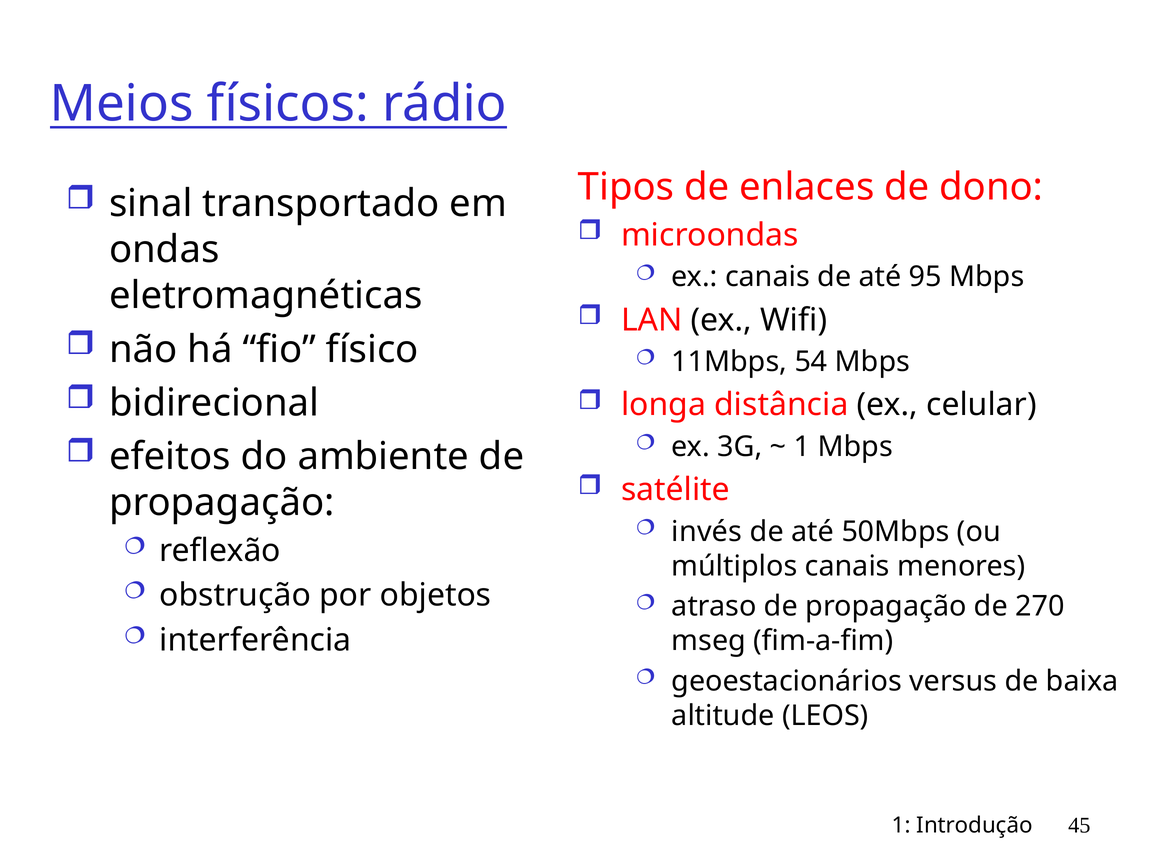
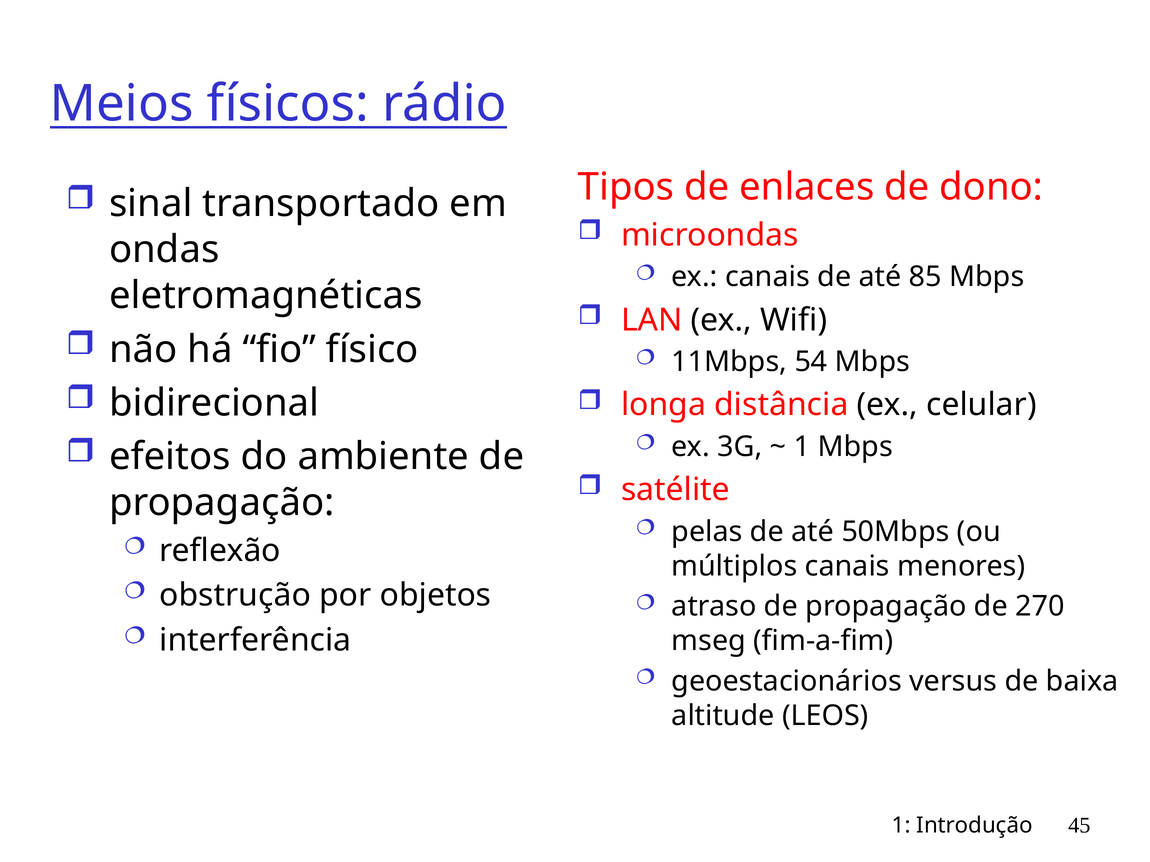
95: 95 -> 85
invés: invés -> pelas
